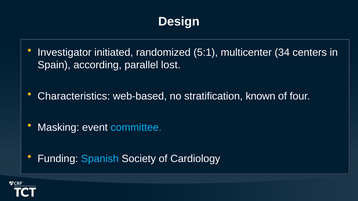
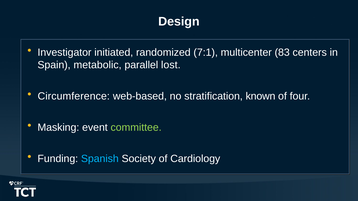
5:1: 5:1 -> 7:1
34: 34 -> 83
according: according -> metabolic
Characteristics: Characteristics -> Circumference
committee colour: light blue -> light green
